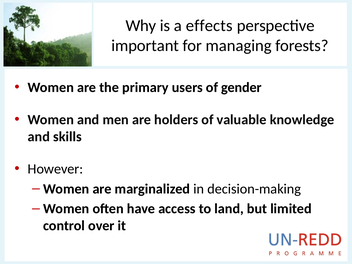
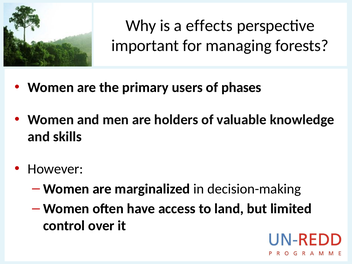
gender: gender -> phases
